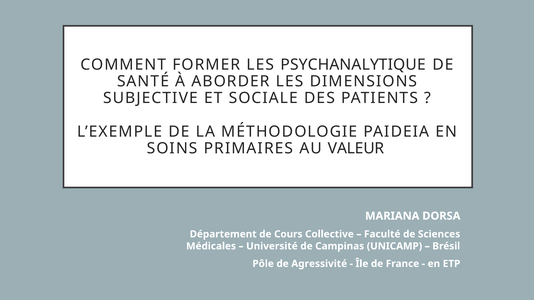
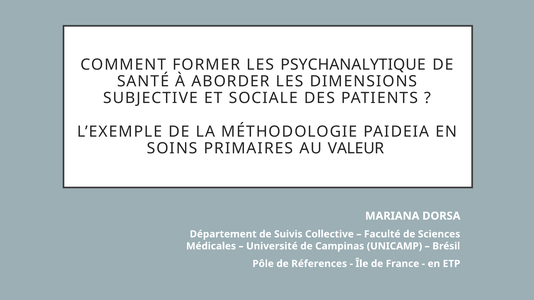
Cours: Cours -> Suivis
Agressivité: Agressivité -> Réferences
